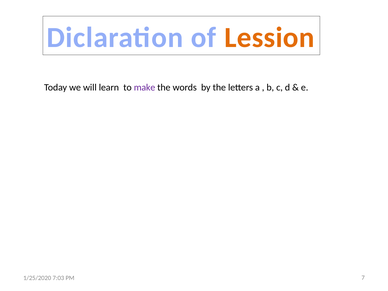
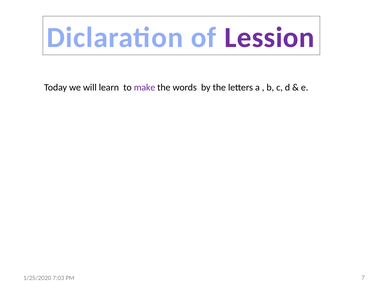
Lession colour: orange -> purple
